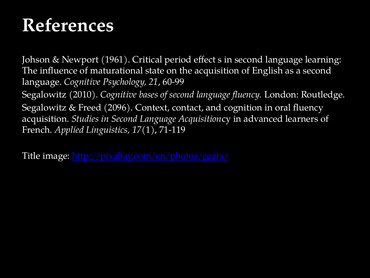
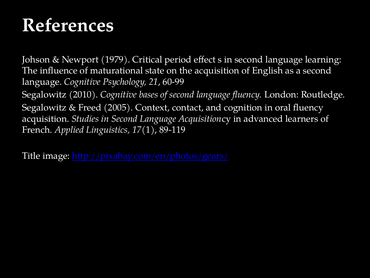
1961: 1961 -> 1979
2096: 2096 -> 2005
71-119: 71-119 -> 89-119
